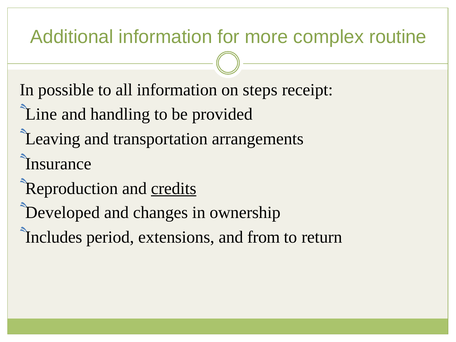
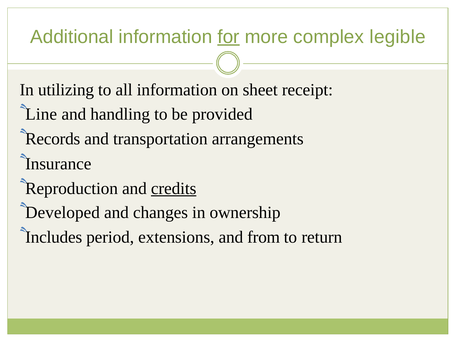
for underline: none -> present
routine: routine -> legible
possible: possible -> utilizing
steps: steps -> sheet
Leaving: Leaving -> Records
